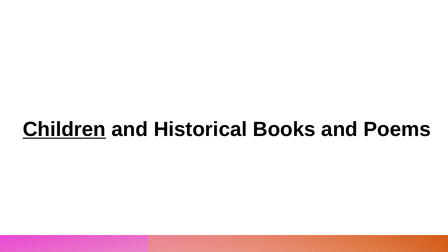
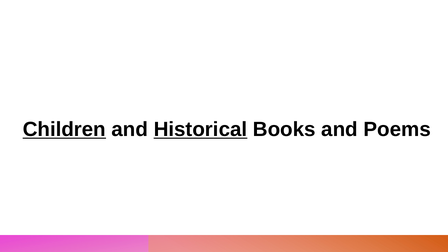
Historical underline: none -> present
